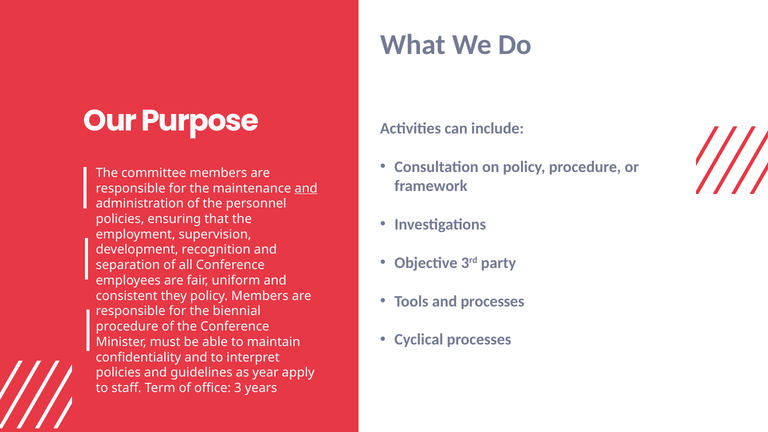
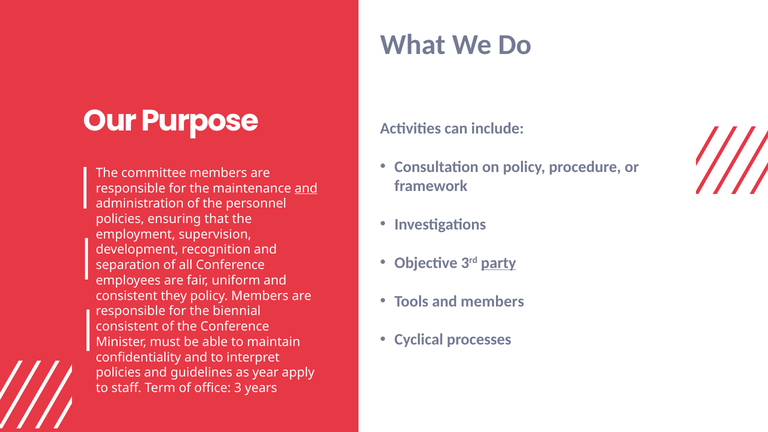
party underline: none -> present
and processes: processes -> members
procedure at (127, 327): procedure -> consistent
